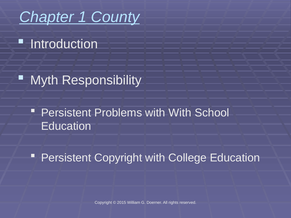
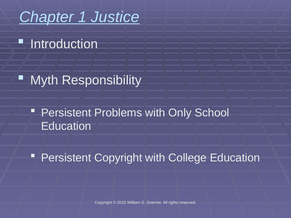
County: County -> Justice
with With: With -> Only
